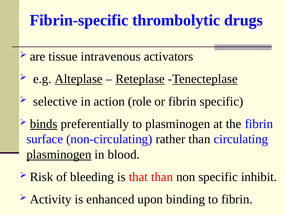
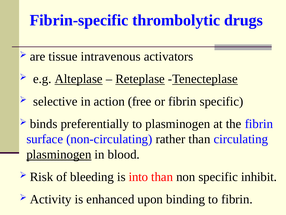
role: role -> free
binds underline: present -> none
that: that -> into
